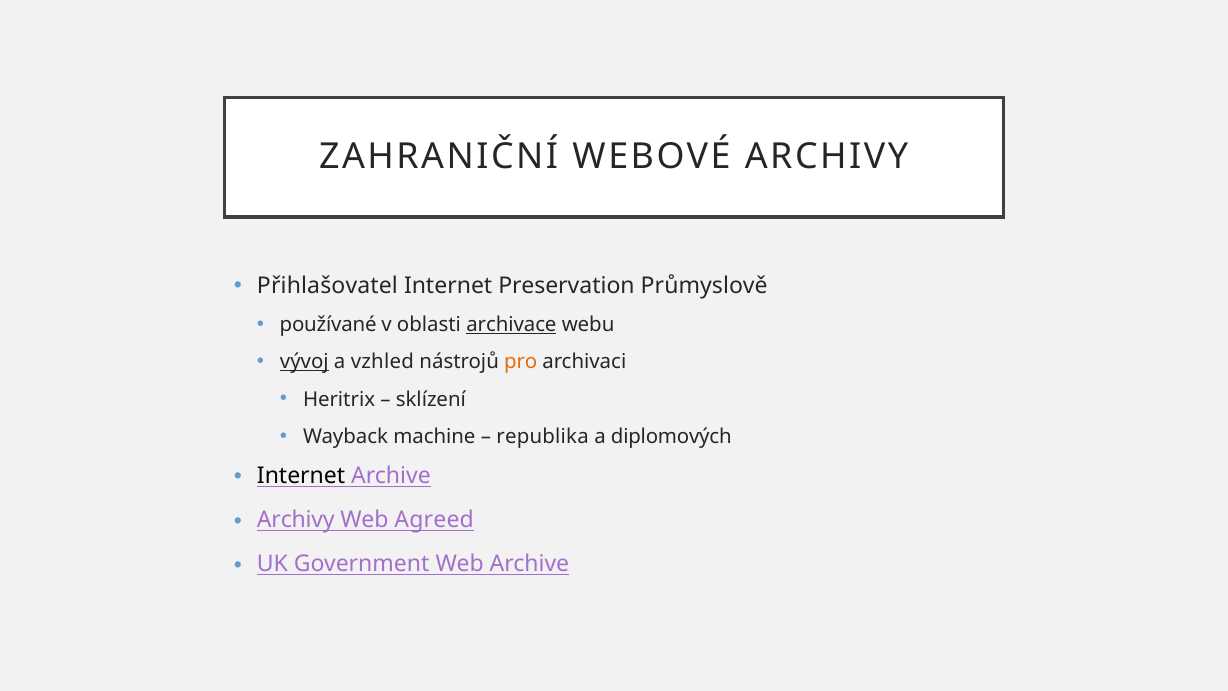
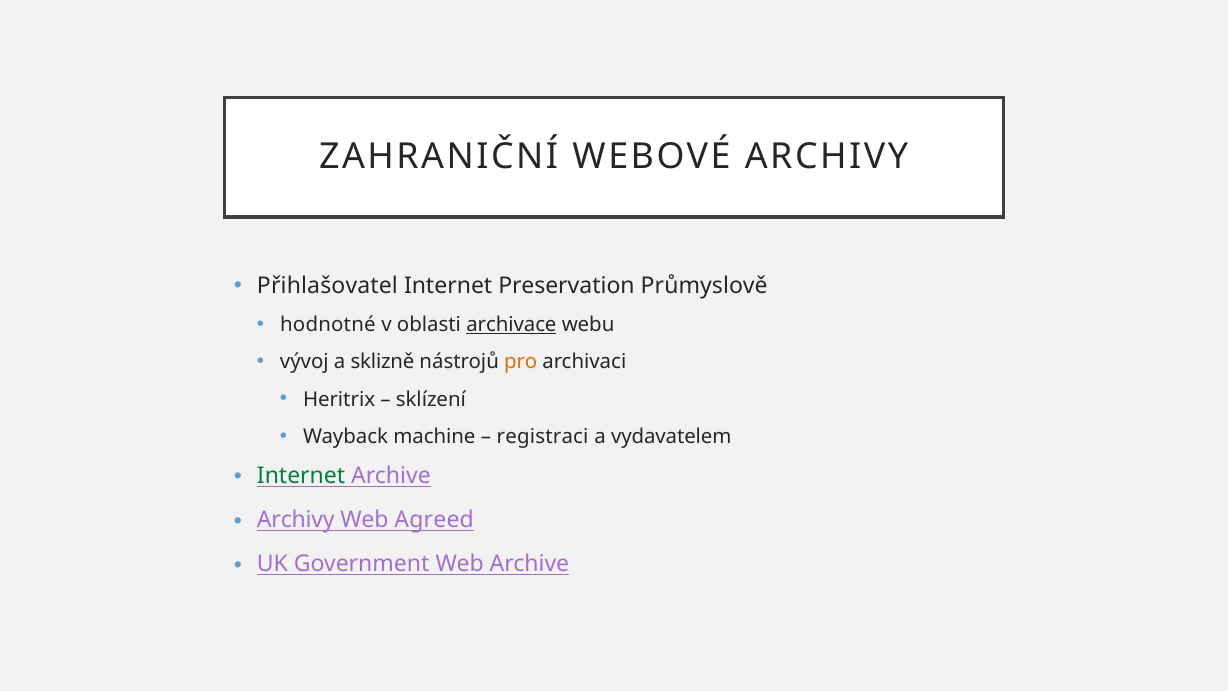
používané: používané -> hodnotné
vývoj underline: present -> none
vzhled: vzhled -> sklizně
republika: republika -> registraci
diplomových: diplomových -> vydavatelem
Internet at (301, 476) colour: black -> green
